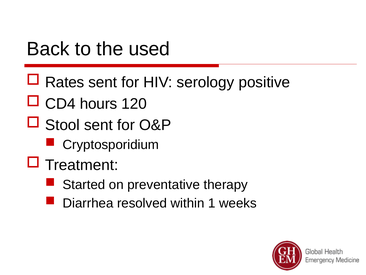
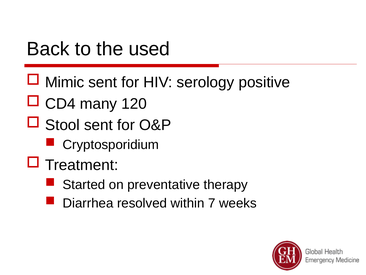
Rates: Rates -> Mimic
hours: hours -> many
1: 1 -> 7
